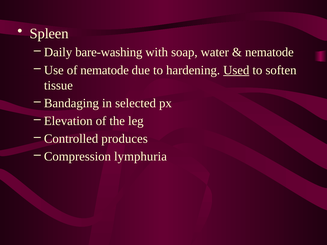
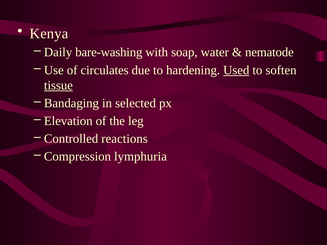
Spleen: Spleen -> Kenya
of nematode: nematode -> circulates
tissue underline: none -> present
produces: produces -> reactions
